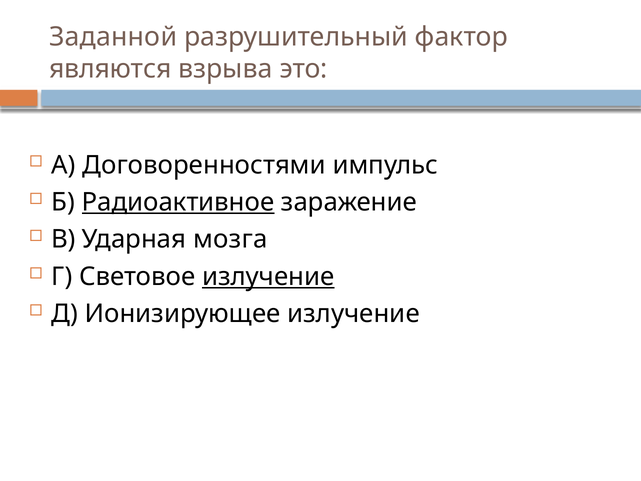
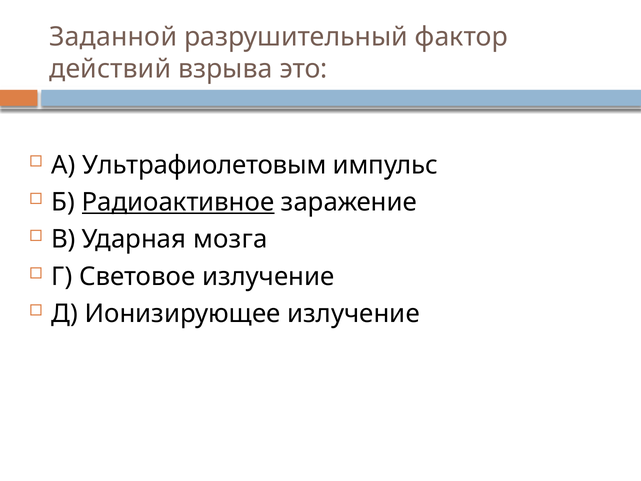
являются: являются -> действий
Договоренностями: Договоренностями -> Ультрафиолетовым
излучение at (268, 277) underline: present -> none
